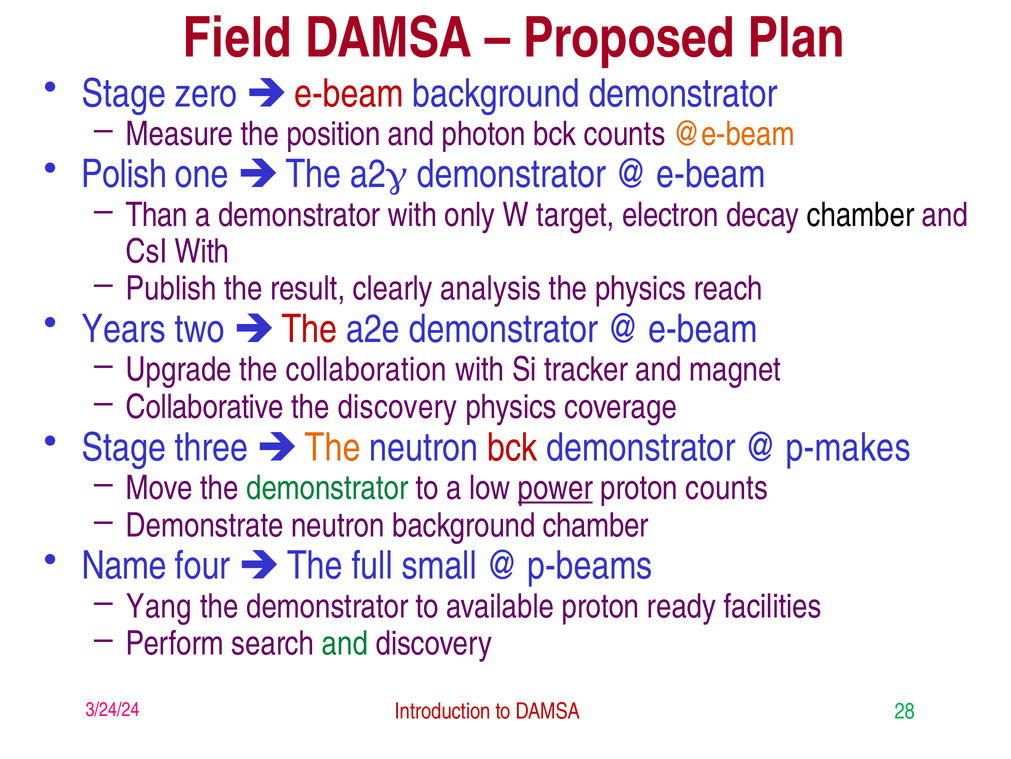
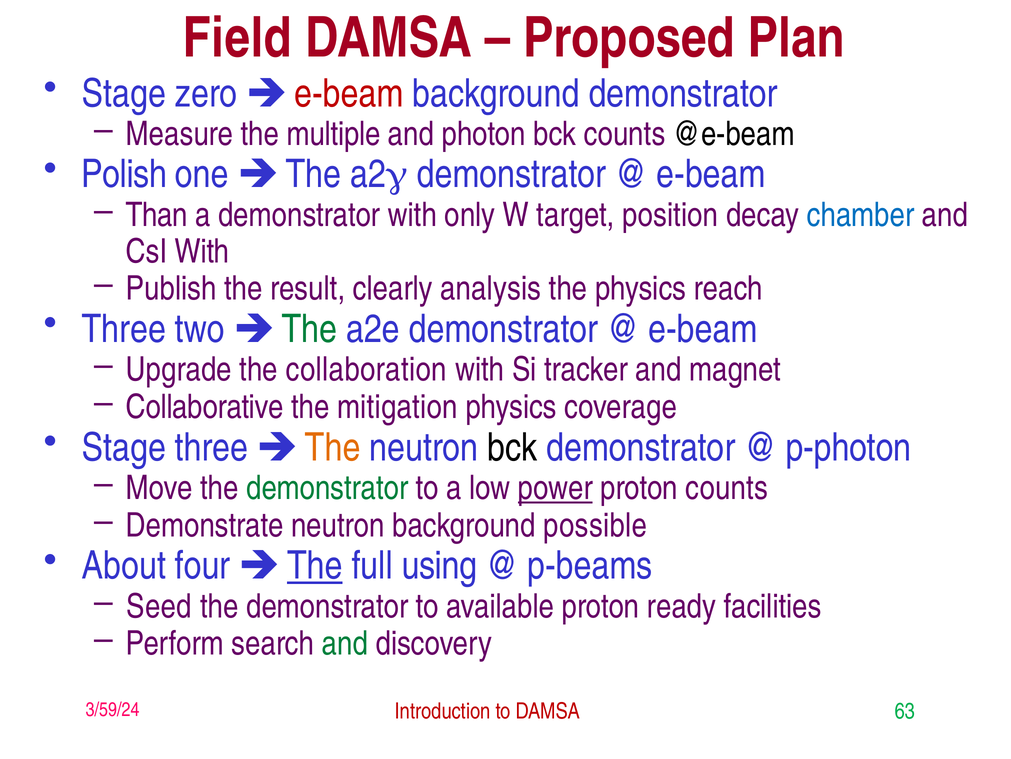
position: position -> multiple
@e-beam colour: orange -> black
electron: electron -> position
chamber at (861, 215) colour: black -> blue
Years at (124, 329): Years -> Three
The at (309, 329) colour: red -> green
the discovery: discovery -> mitigation
bck at (512, 447) colour: red -> black
p-makes: p-makes -> p-photon
background chamber: chamber -> possible
Name: Name -> About
The at (315, 565) underline: none -> present
small: small -> using
Yang: Yang -> Seed
3/24/24: 3/24/24 -> 3/59/24
28: 28 -> 63
